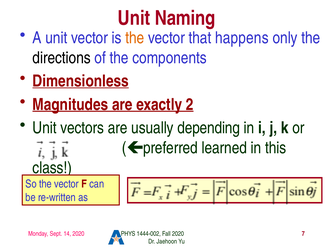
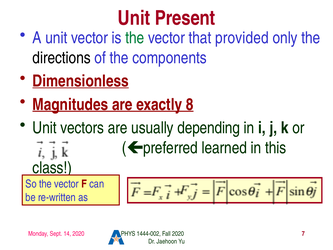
Naming: Naming -> Present
the at (135, 38) colour: orange -> green
happens: happens -> provided
2: 2 -> 8
